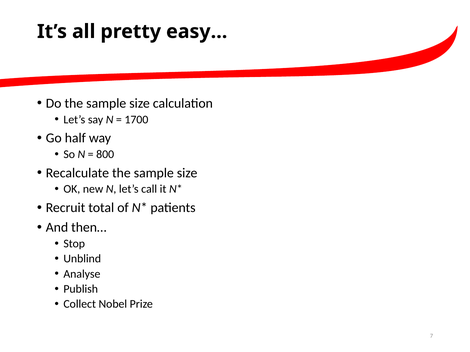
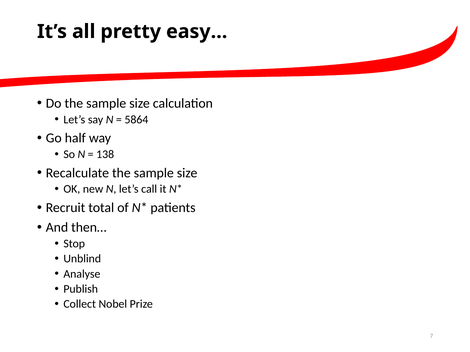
1700: 1700 -> 5864
800: 800 -> 138
